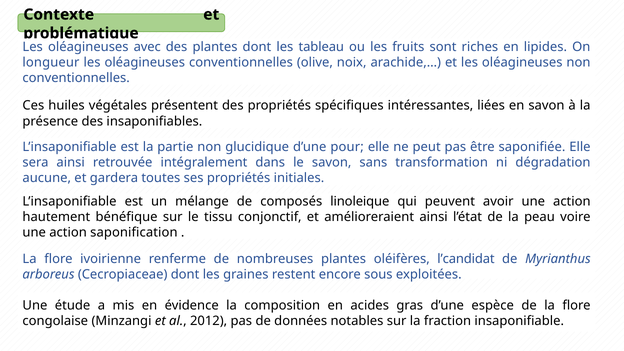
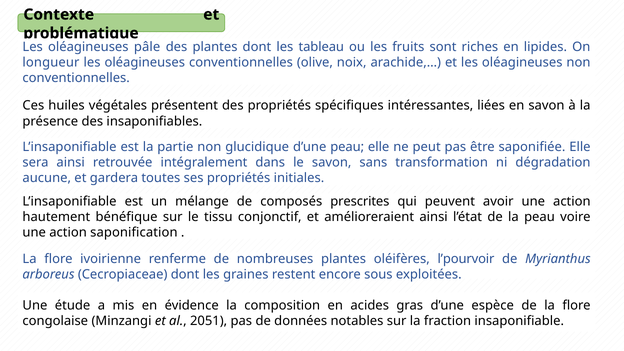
avec: avec -> pâle
d’une pour: pour -> peau
linoleique: linoleique -> prescrites
l’candidat: l’candidat -> l’pourvoir
2012: 2012 -> 2051
